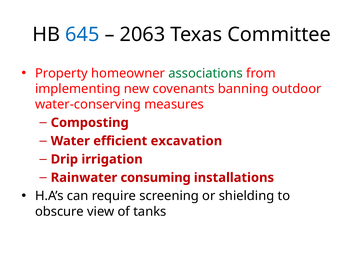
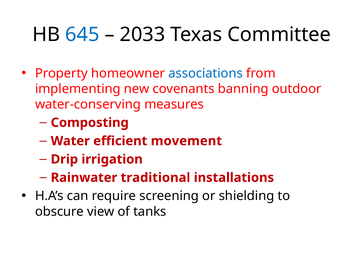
2063: 2063 -> 2033
associations colour: green -> blue
excavation: excavation -> movement
consuming: consuming -> traditional
